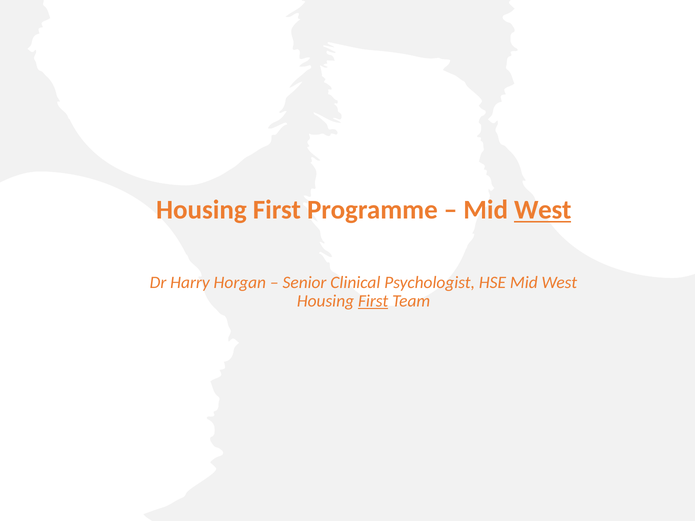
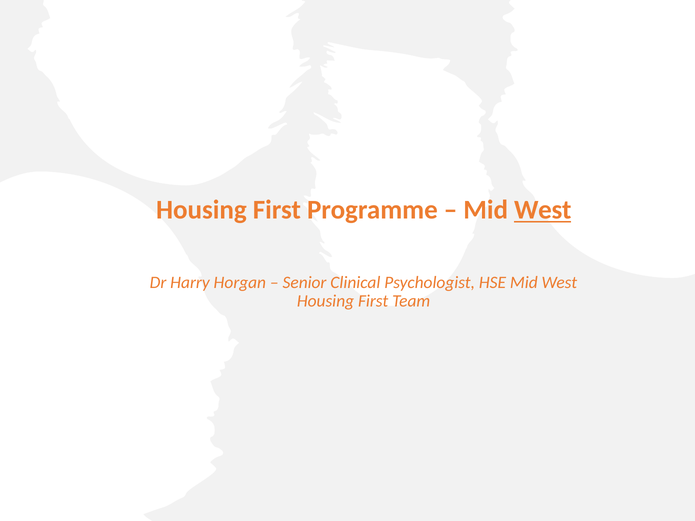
First at (373, 301) underline: present -> none
